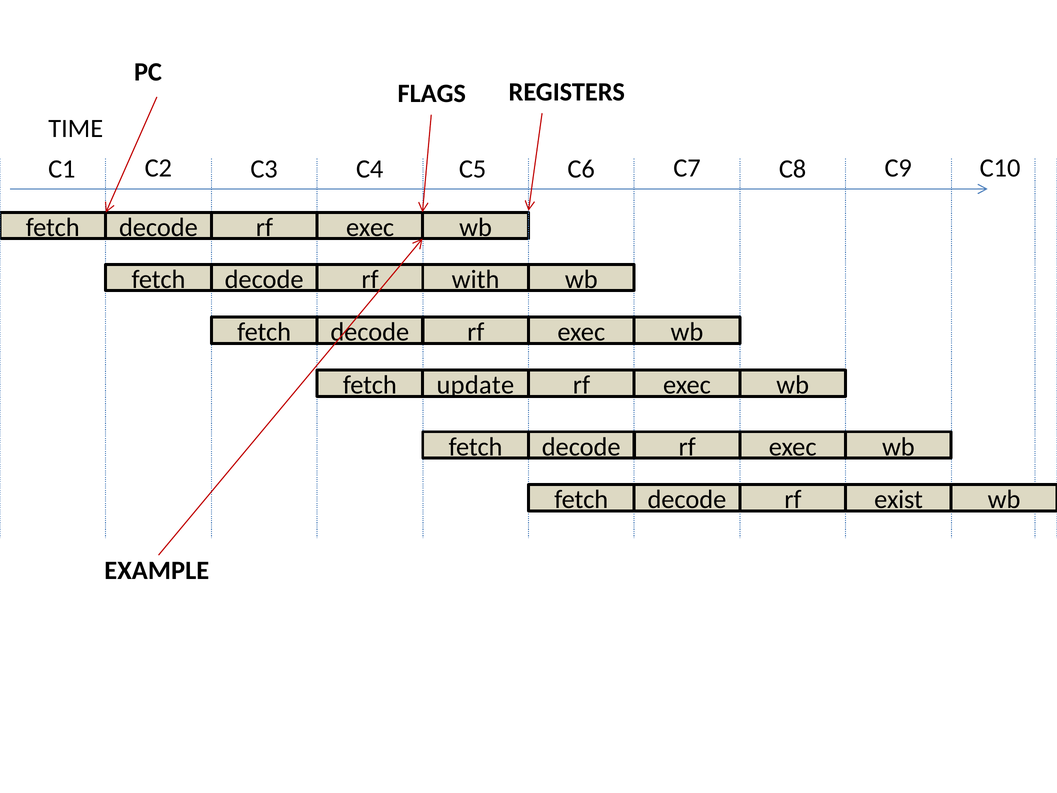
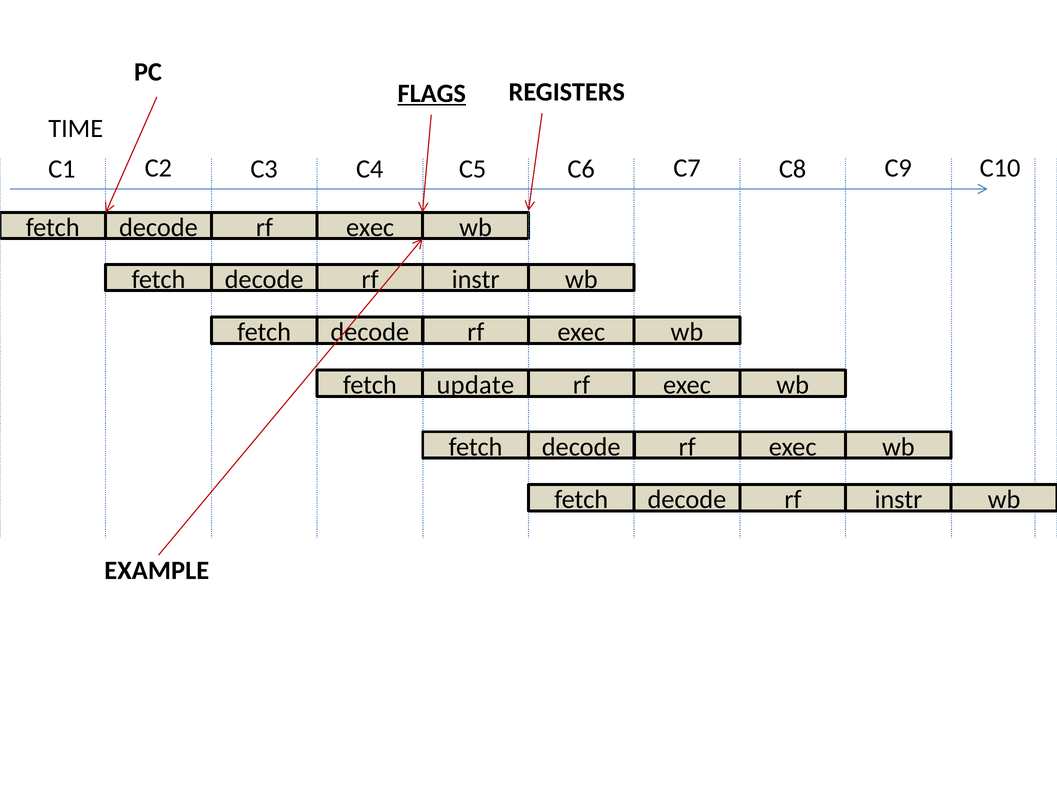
FLAGS underline: none -> present
with at (476, 279): with -> instr
exist at (899, 500): exist -> instr
